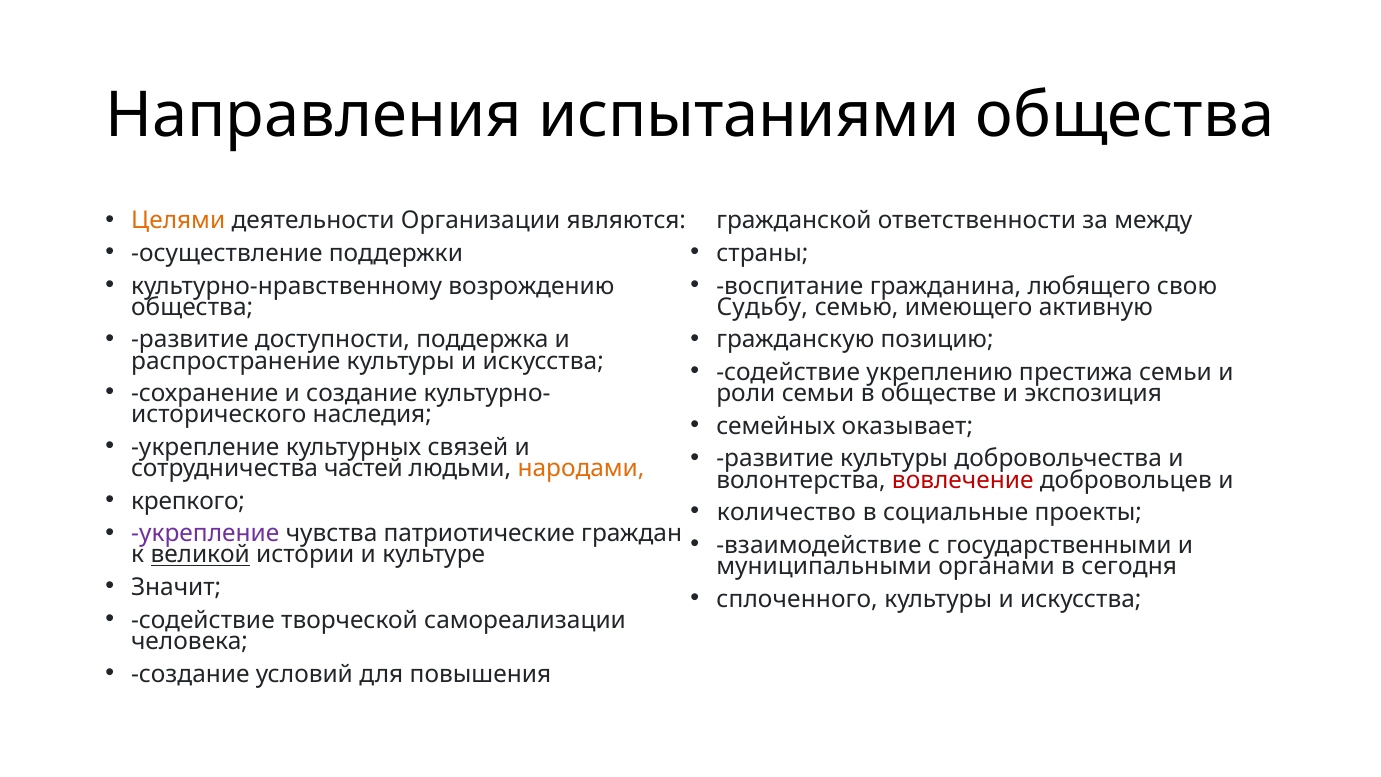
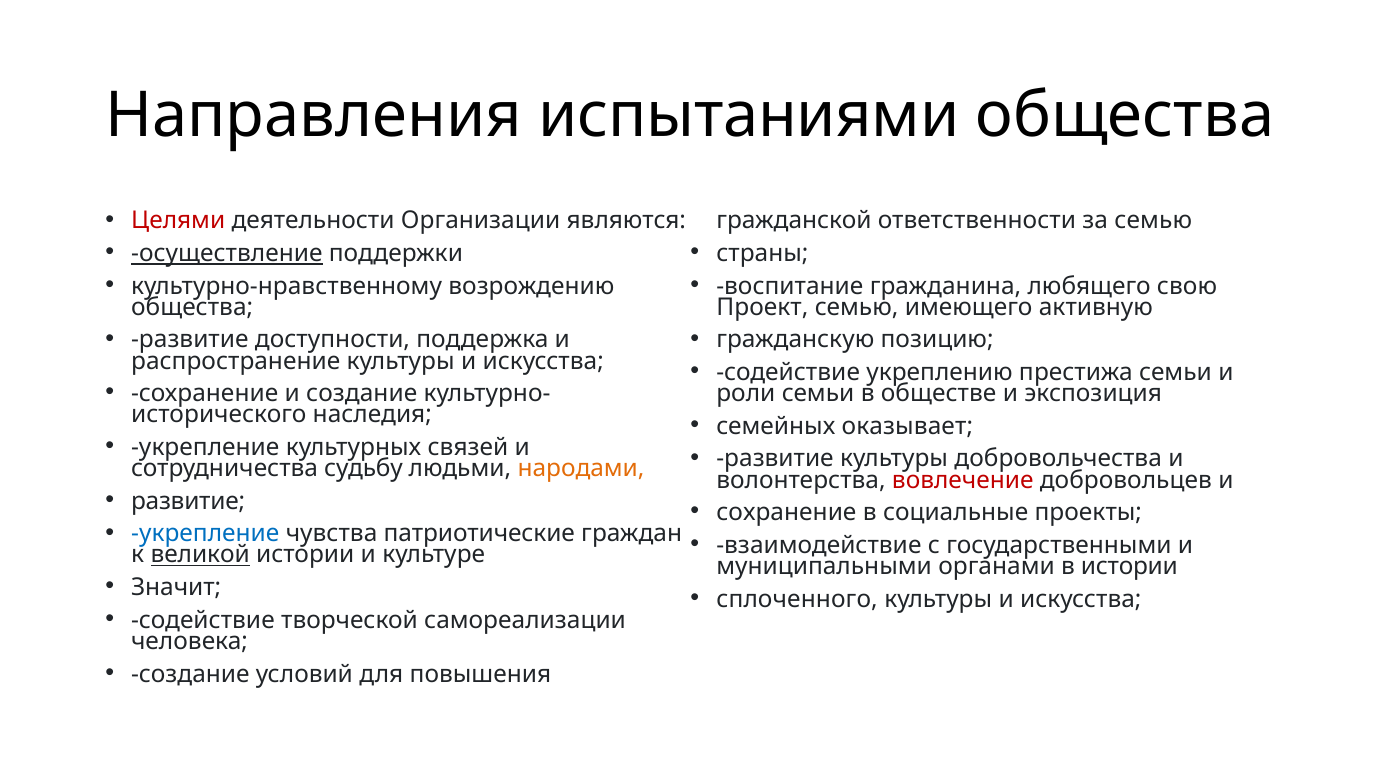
Целями colour: orange -> red
за между: между -> семью
осуществление underline: none -> present
Судьбу: Судьбу -> Проект
частей: частей -> судьбу
крепкого at (188, 501): крепкого -> развитие
количество at (786, 513): количество -> сохранение
укрепление at (205, 534) colour: purple -> blue
в сегодня: сегодня -> истории
